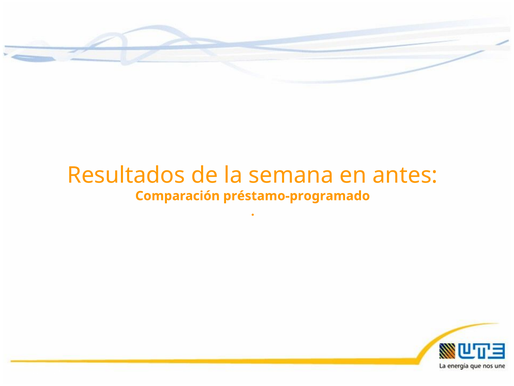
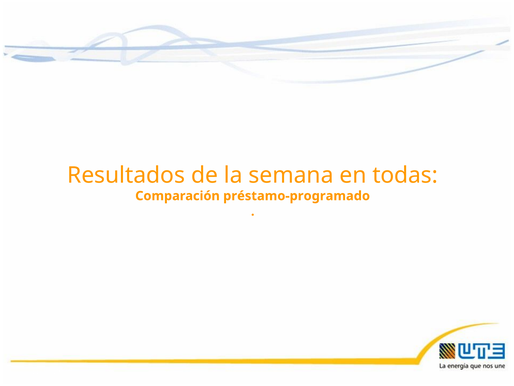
antes: antes -> todas
